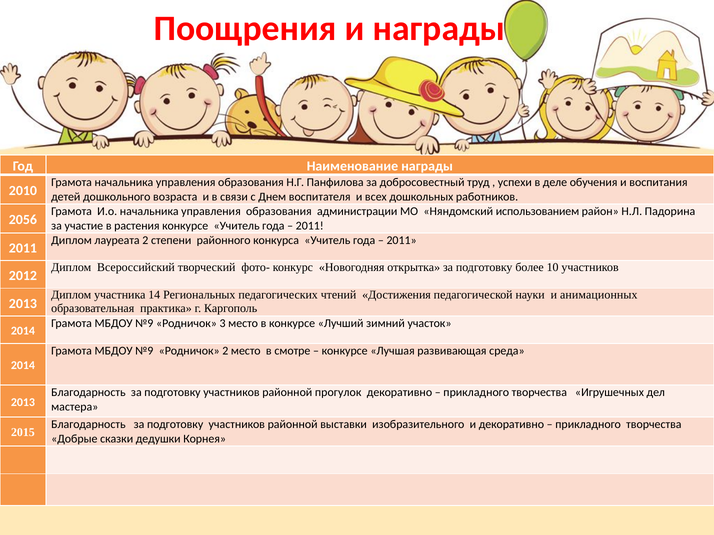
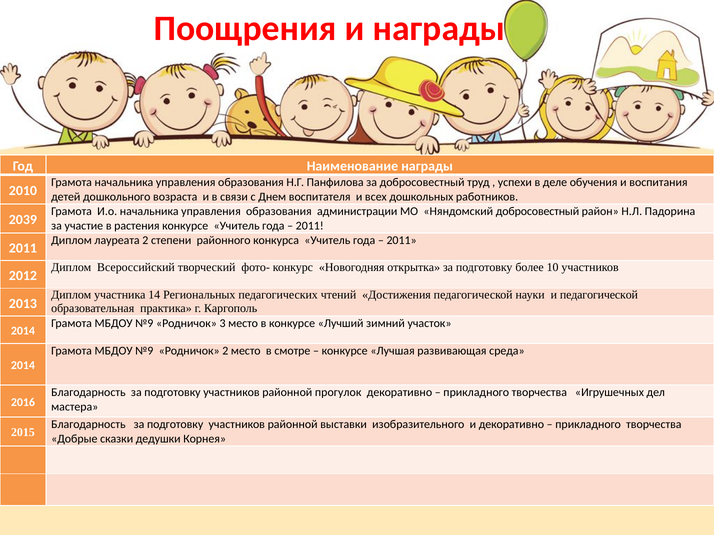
Няндомский использованием: использованием -> добросовестный
2056: 2056 -> 2039
и анимационных: анимационных -> педагогической
2013 at (23, 403): 2013 -> 2016
